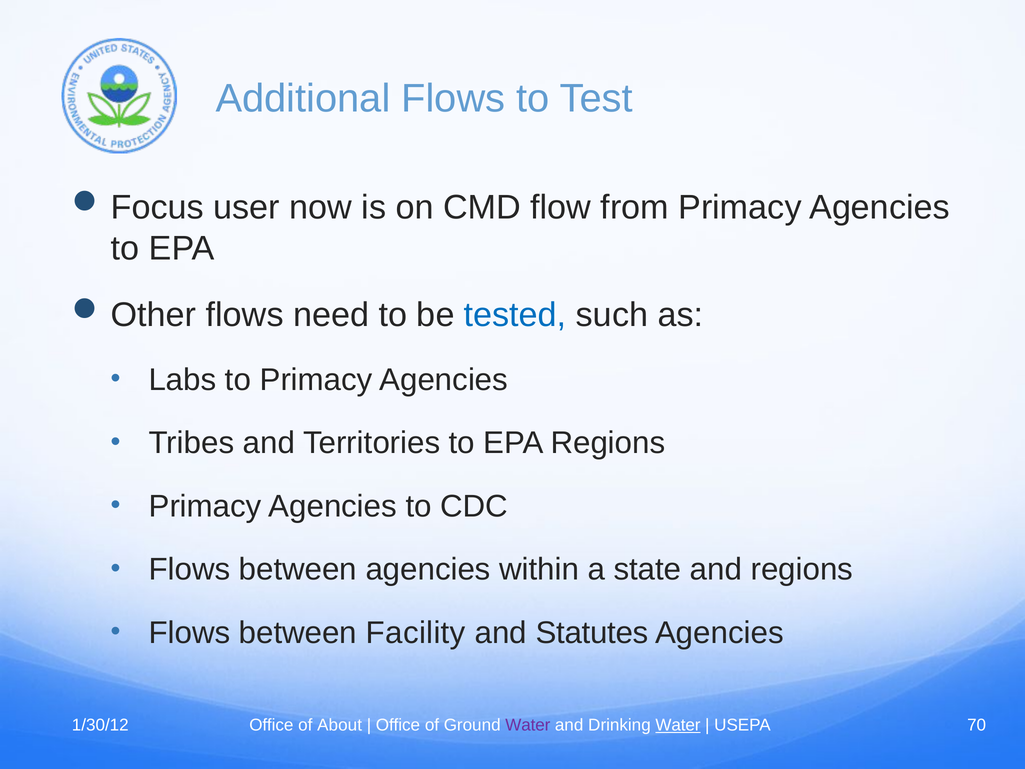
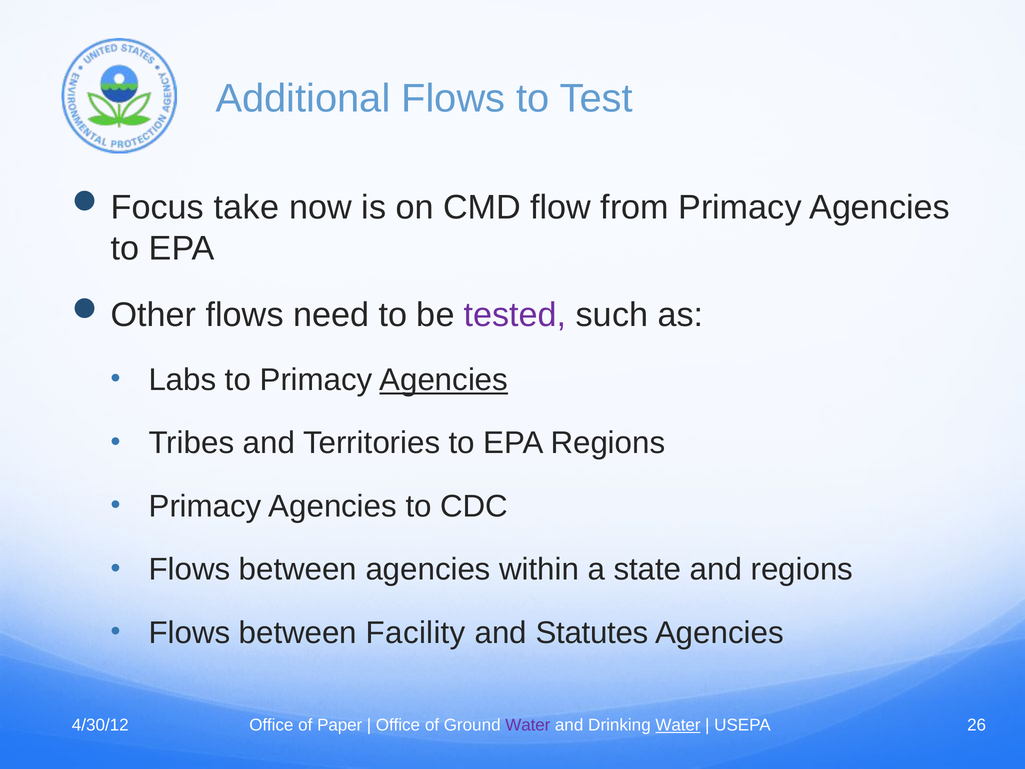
user: user -> take
tested colour: blue -> purple
Agencies at (444, 380) underline: none -> present
1/30/12: 1/30/12 -> 4/30/12
About: About -> Paper
70: 70 -> 26
